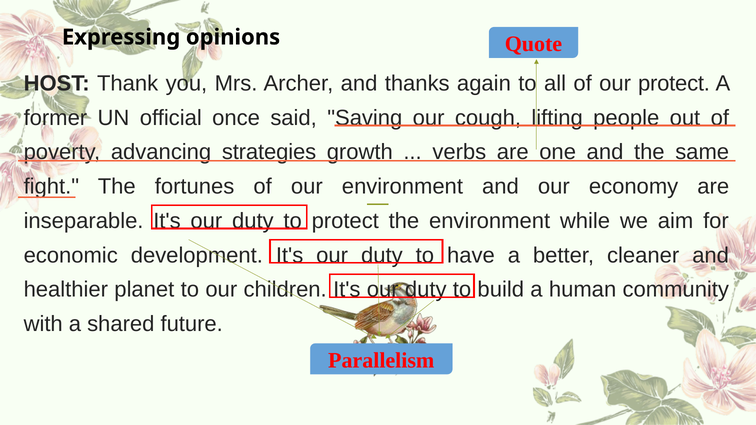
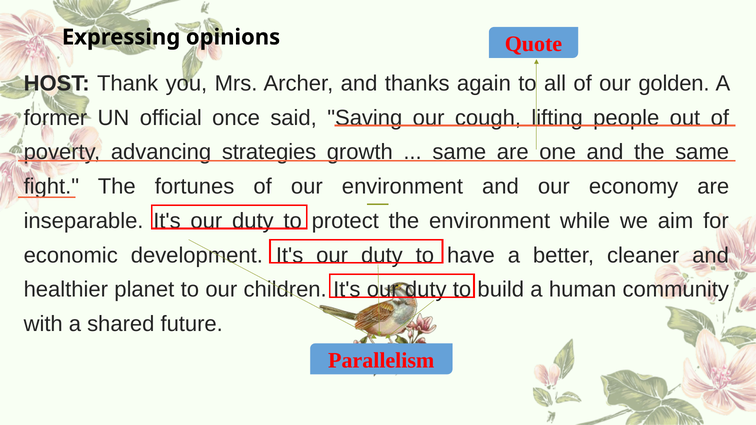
our protect: protect -> golden
verbs at (459, 152): verbs -> same
